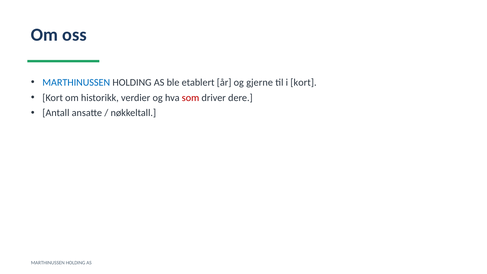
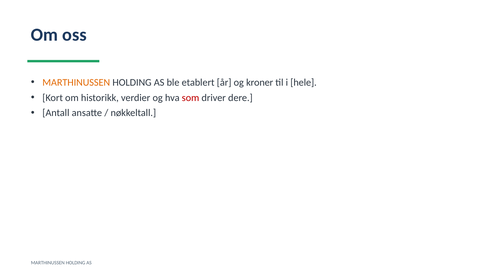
MARTHINUSSEN at (76, 82) colour: blue -> orange
gjerne: gjerne -> kroner
i kort: kort -> hele
